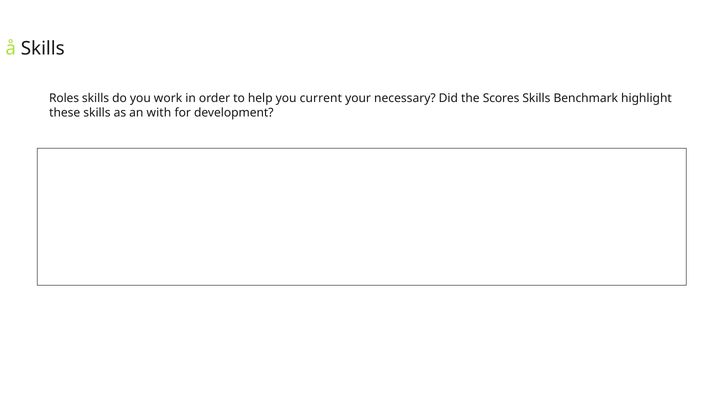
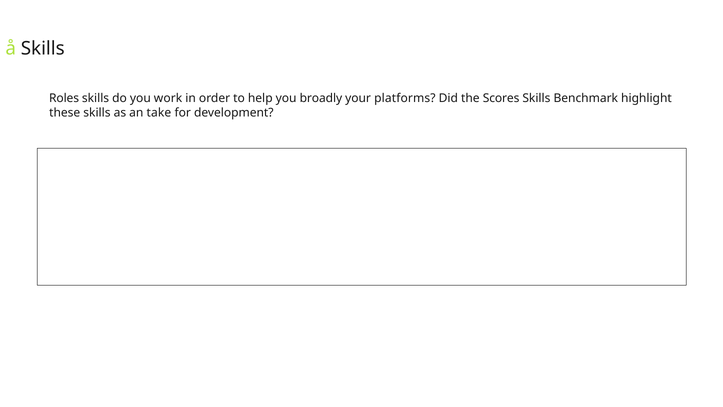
current: current -> broadly
necessary: necessary -> platforms
with: with -> take
